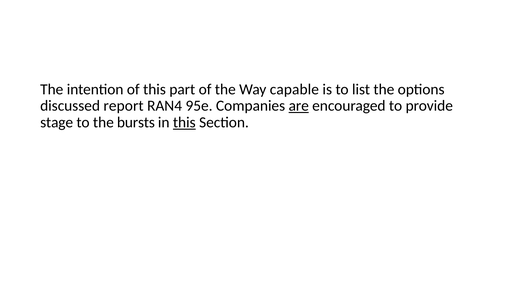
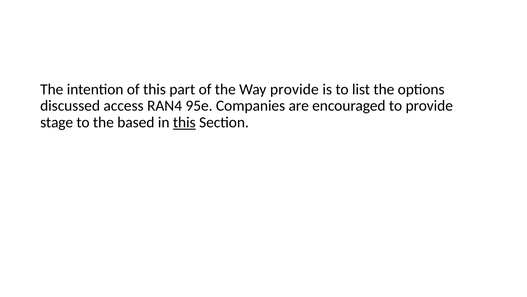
Way capable: capable -> provide
report: report -> access
are underline: present -> none
bursts: bursts -> based
